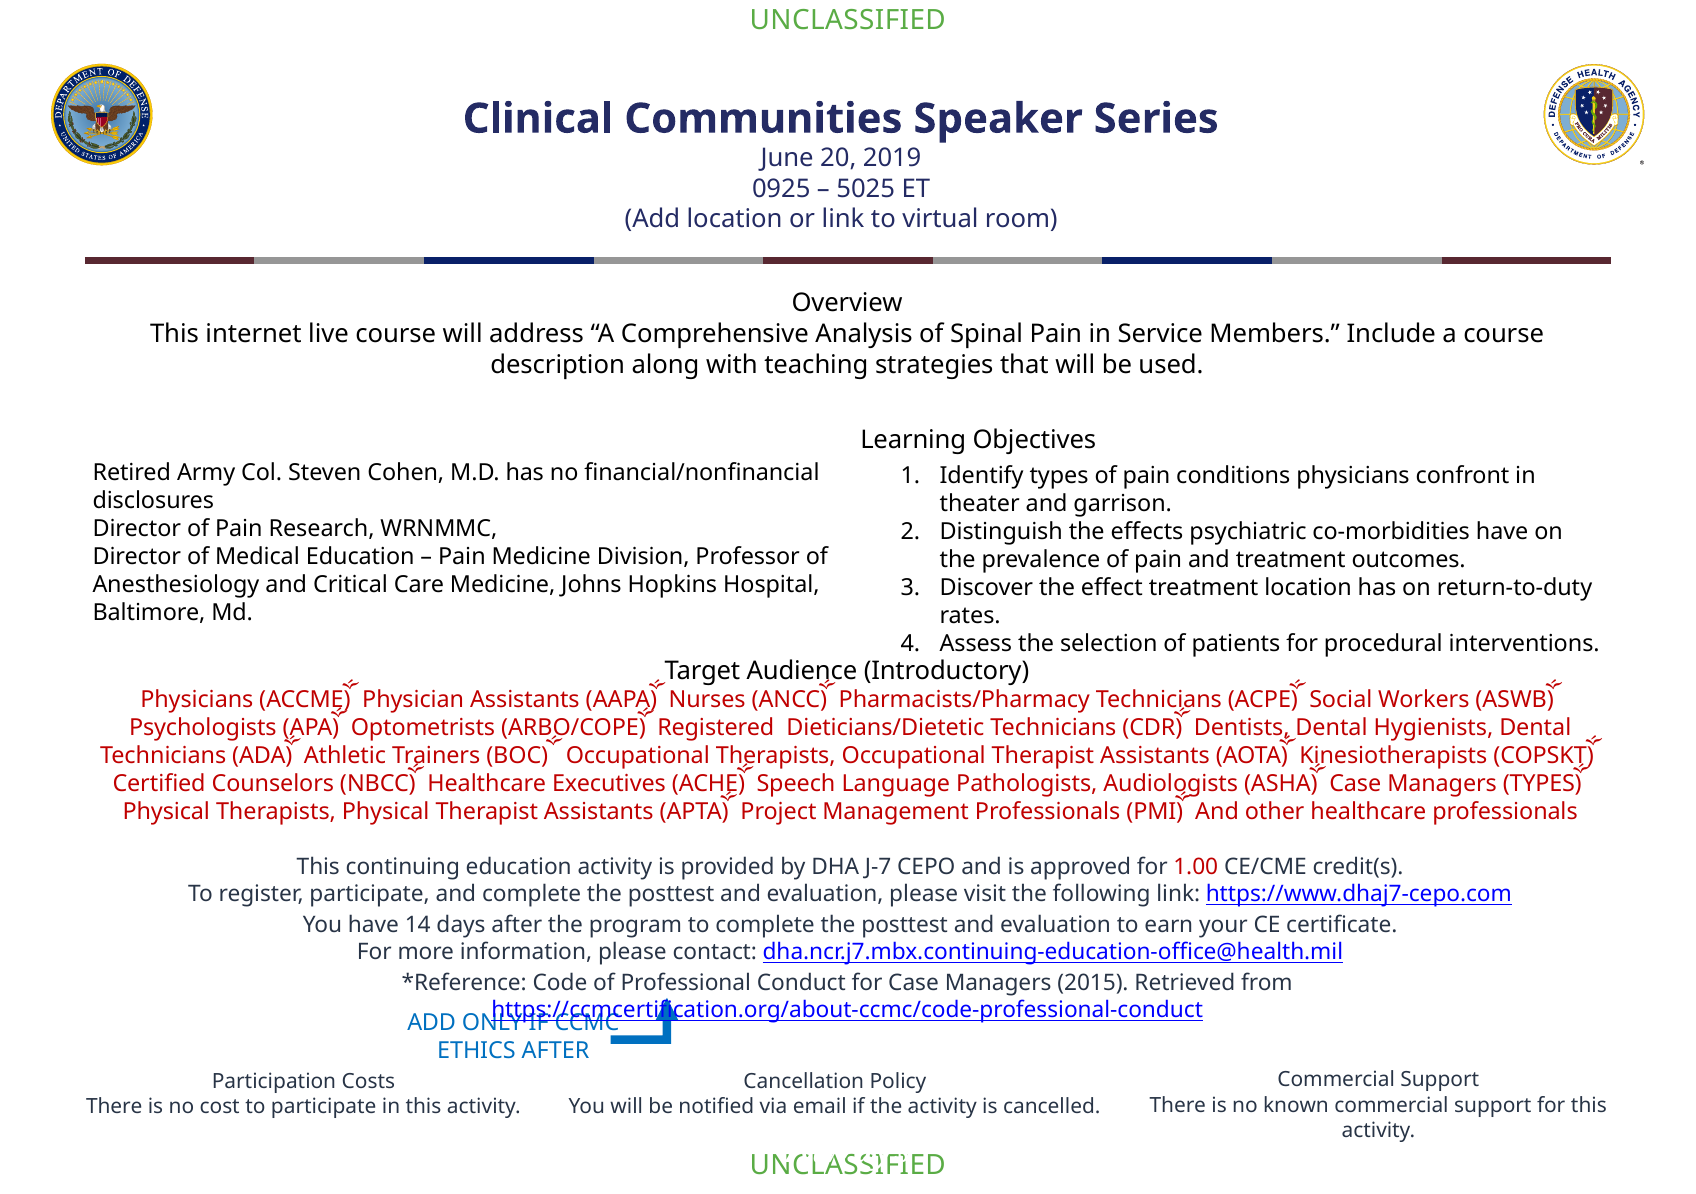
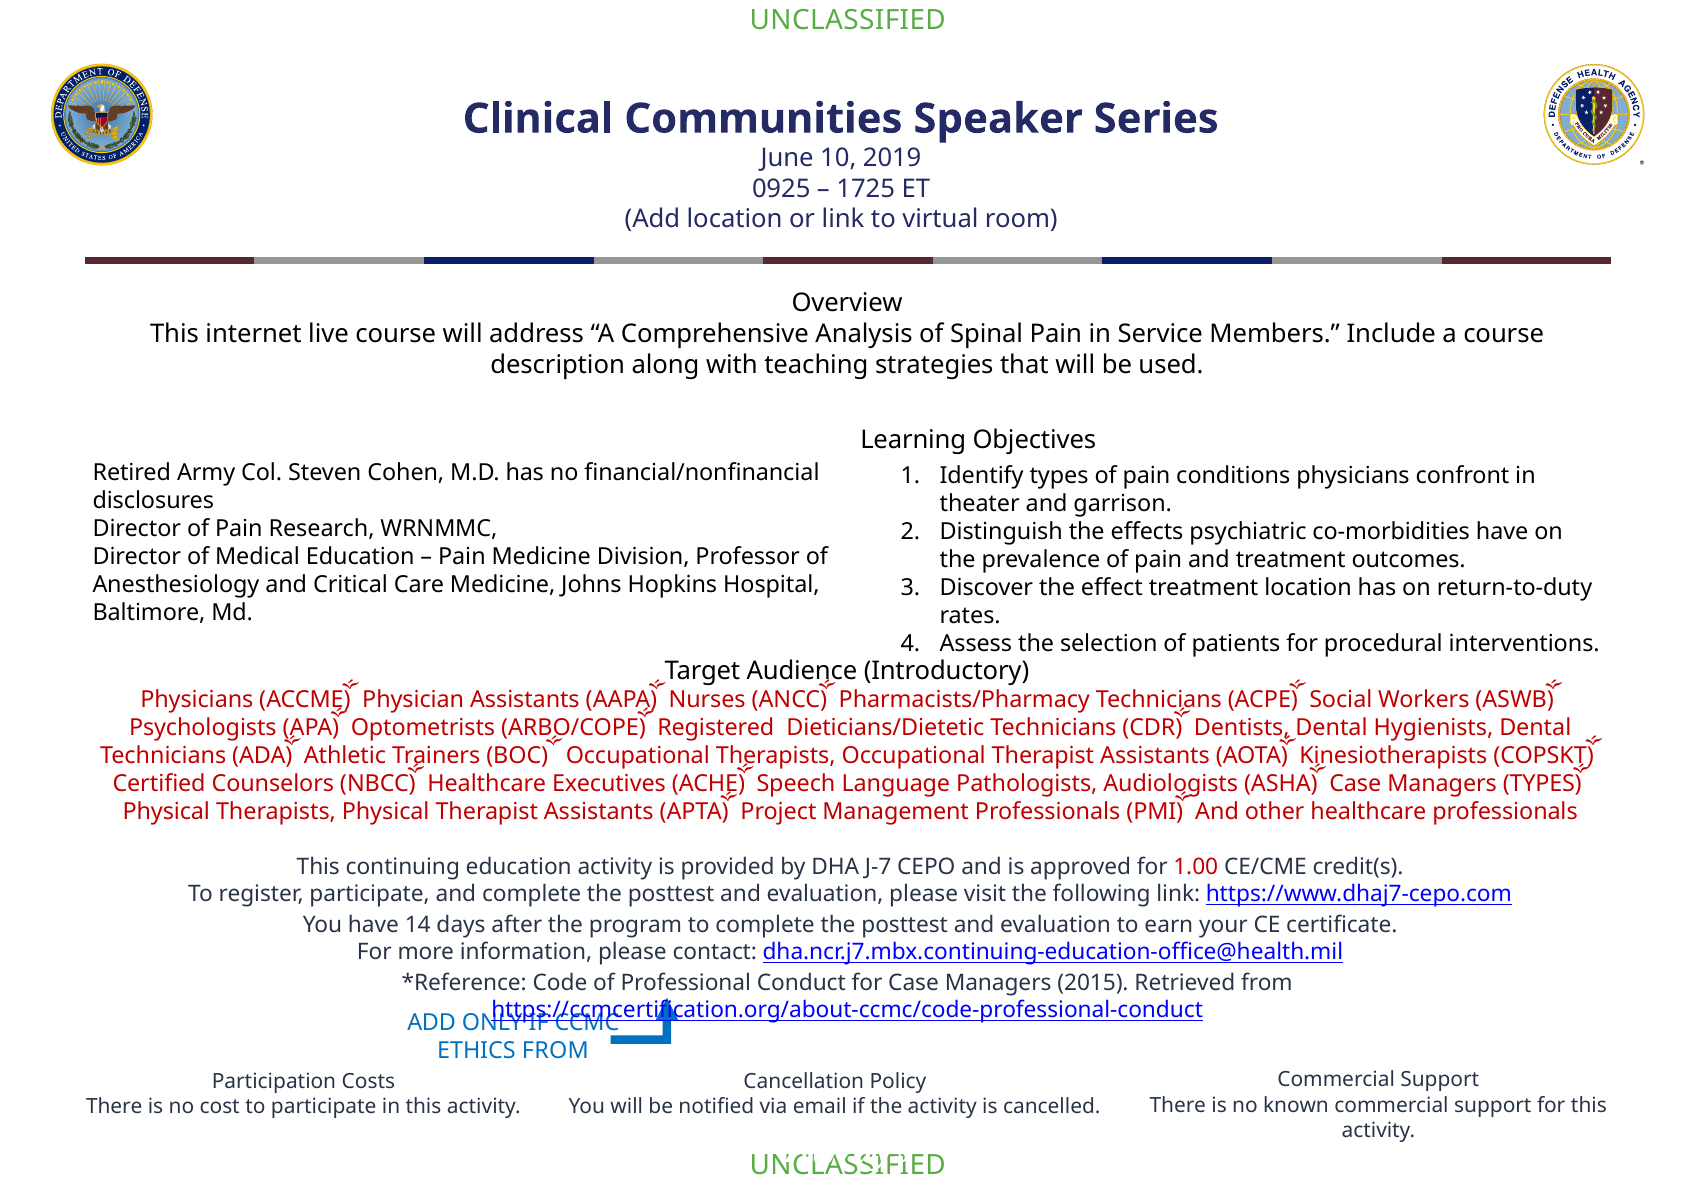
20: 20 -> 10
5025: 5025 -> 1725
ETHICS AFTER: AFTER -> FROM
